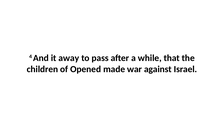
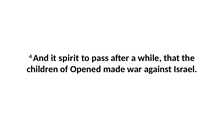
away: away -> spirit
